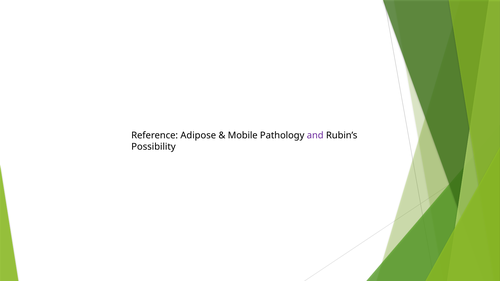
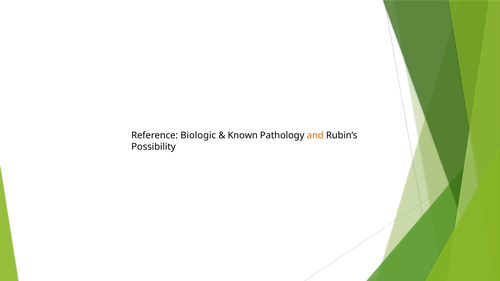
Adipose: Adipose -> Biologic
Mobile: Mobile -> Known
and colour: purple -> orange
